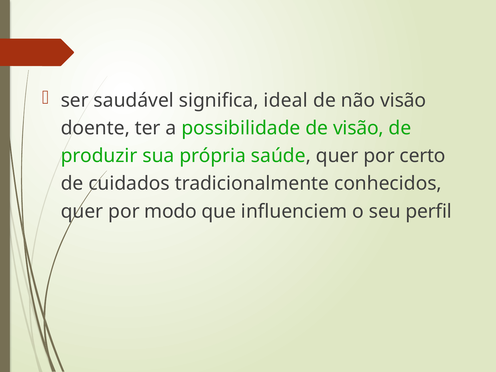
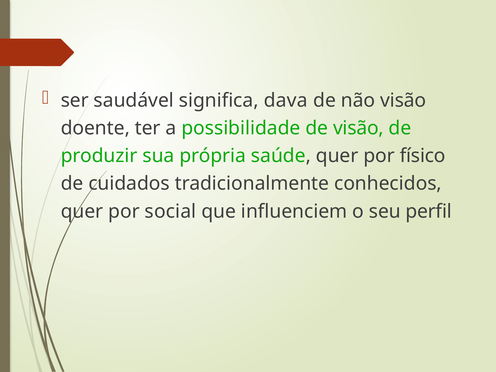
ideal: ideal -> dava
certo: certo -> físico
modo: modo -> social
